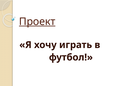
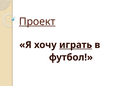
играть underline: none -> present
